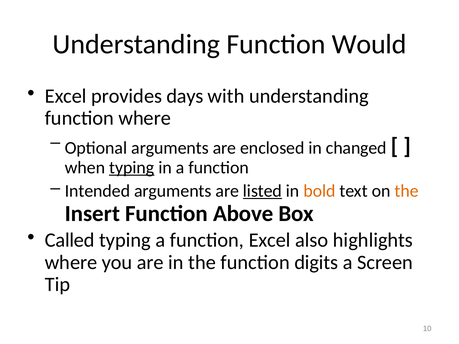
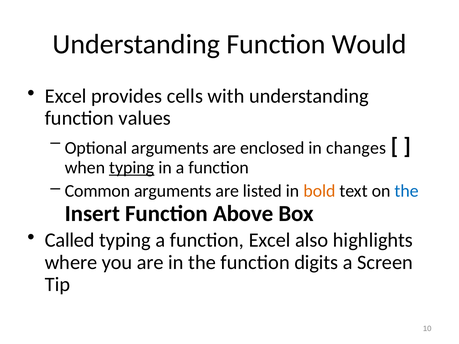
days: days -> cells
function where: where -> values
changed: changed -> changes
Intended: Intended -> Common
listed underline: present -> none
the at (407, 191) colour: orange -> blue
